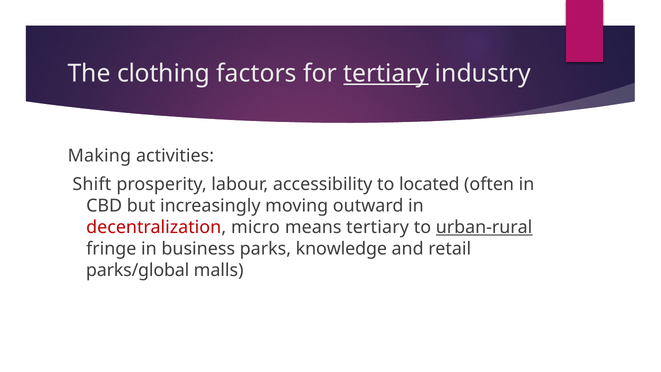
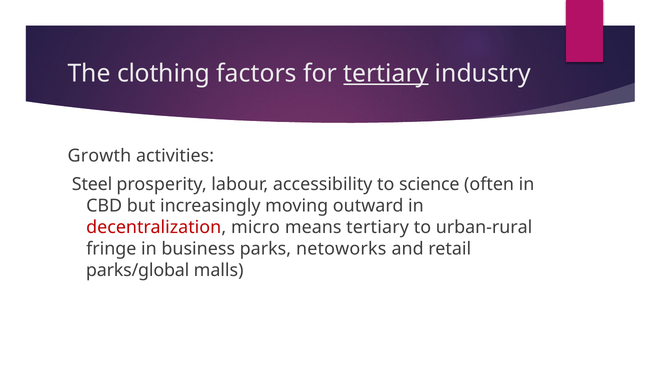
Making: Making -> Growth
Shift: Shift -> Steel
located: located -> science
urban-rural underline: present -> none
knowledge: knowledge -> netoworks
